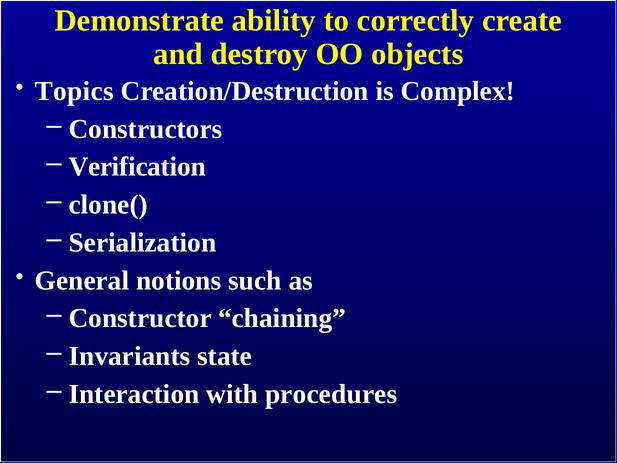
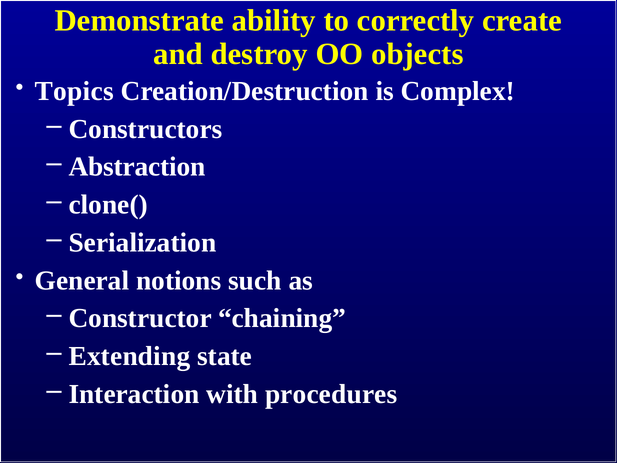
Verification: Verification -> Abstraction
Invariants: Invariants -> Extending
